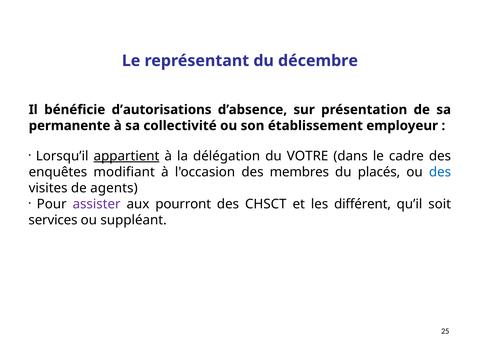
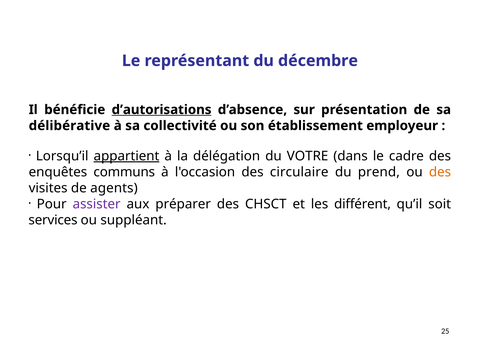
d’autorisations underline: none -> present
permanente: permanente -> délibérative
modifiant: modifiant -> communs
membres: membres -> circulaire
placés: placés -> prend
des at (440, 172) colour: blue -> orange
pourront: pourront -> préparer
